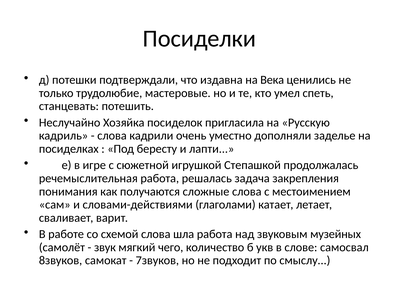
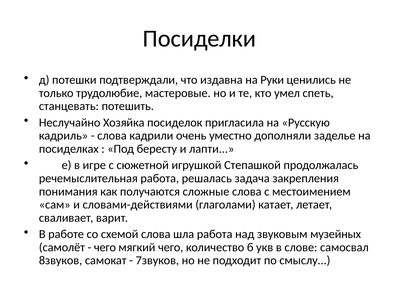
Века: Века -> Руки
звук at (105, 248): звук -> чего
